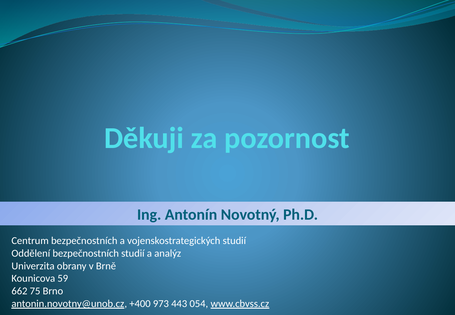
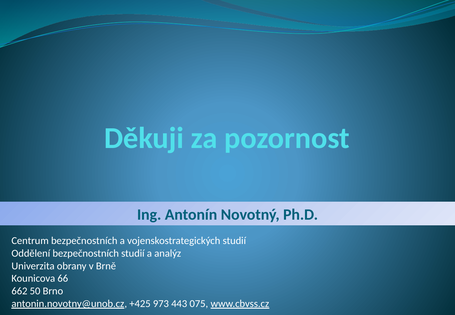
59: 59 -> 66
75: 75 -> 50
+400: +400 -> +425
054: 054 -> 075
